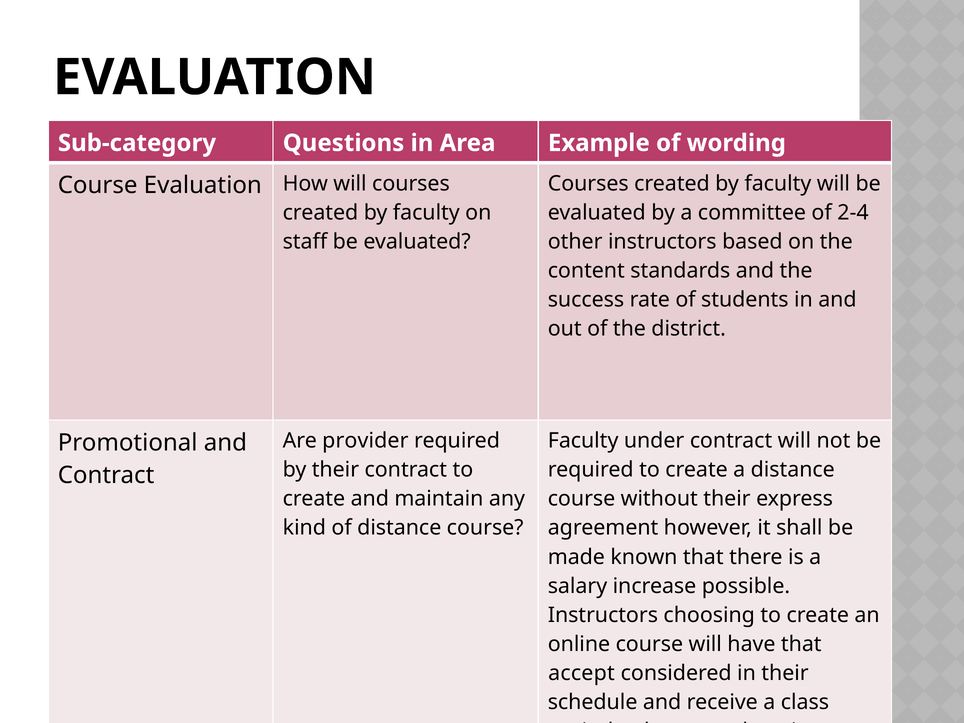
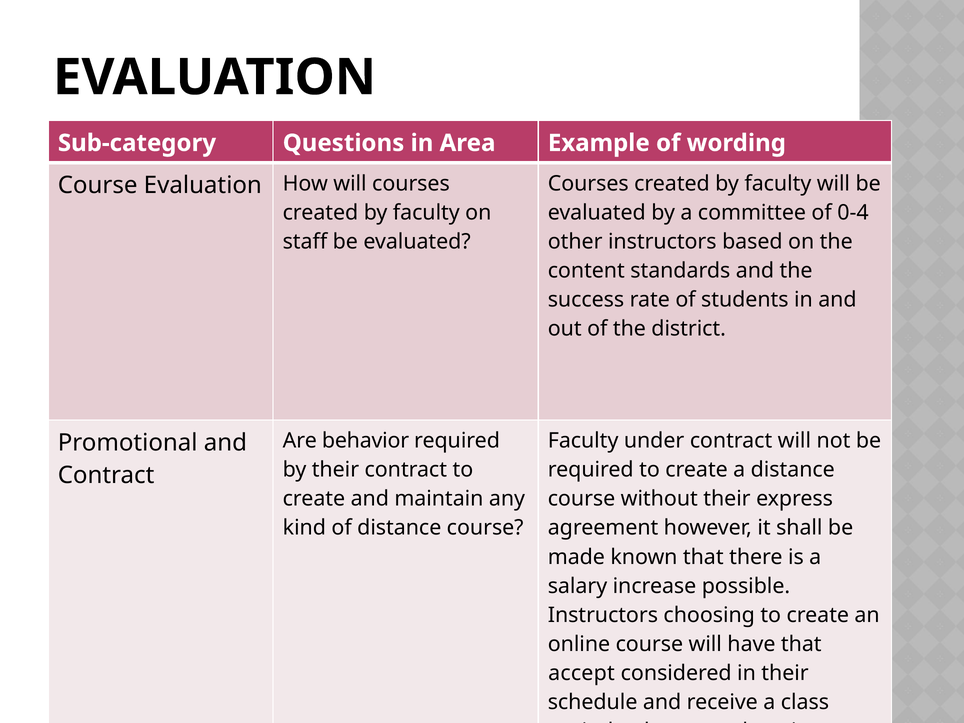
2-4: 2-4 -> 0-4
provider: provider -> behavior
